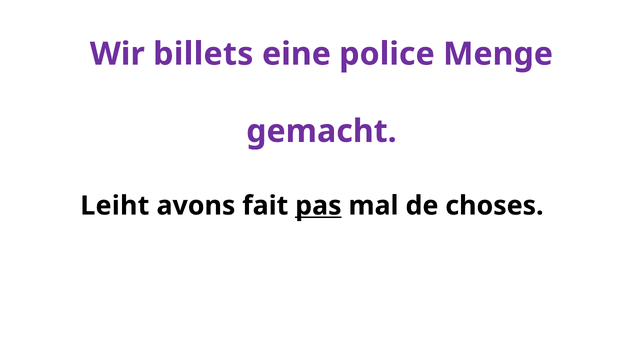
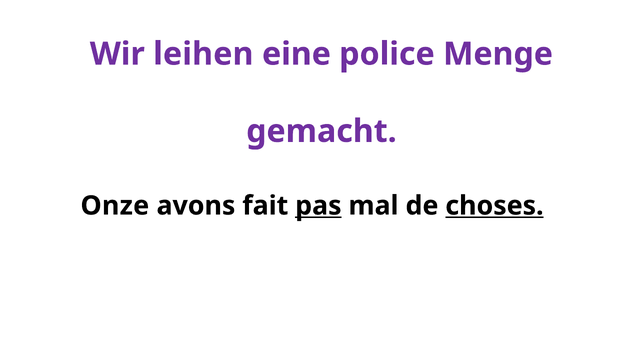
billets: billets -> leihen
Leiht: Leiht -> Onze
choses underline: none -> present
